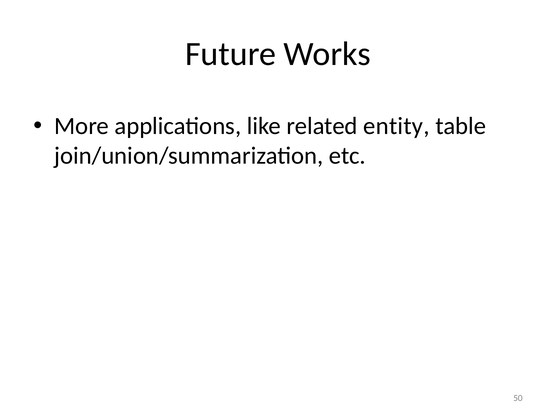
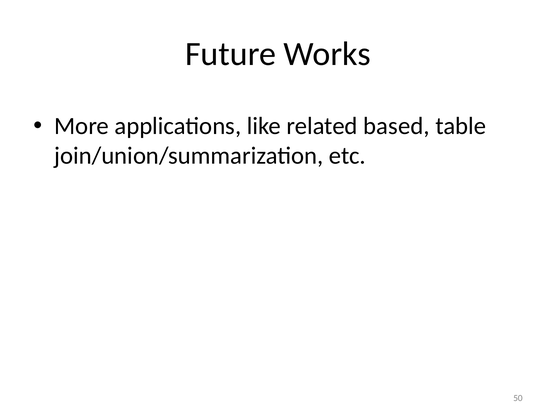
entity: entity -> based
